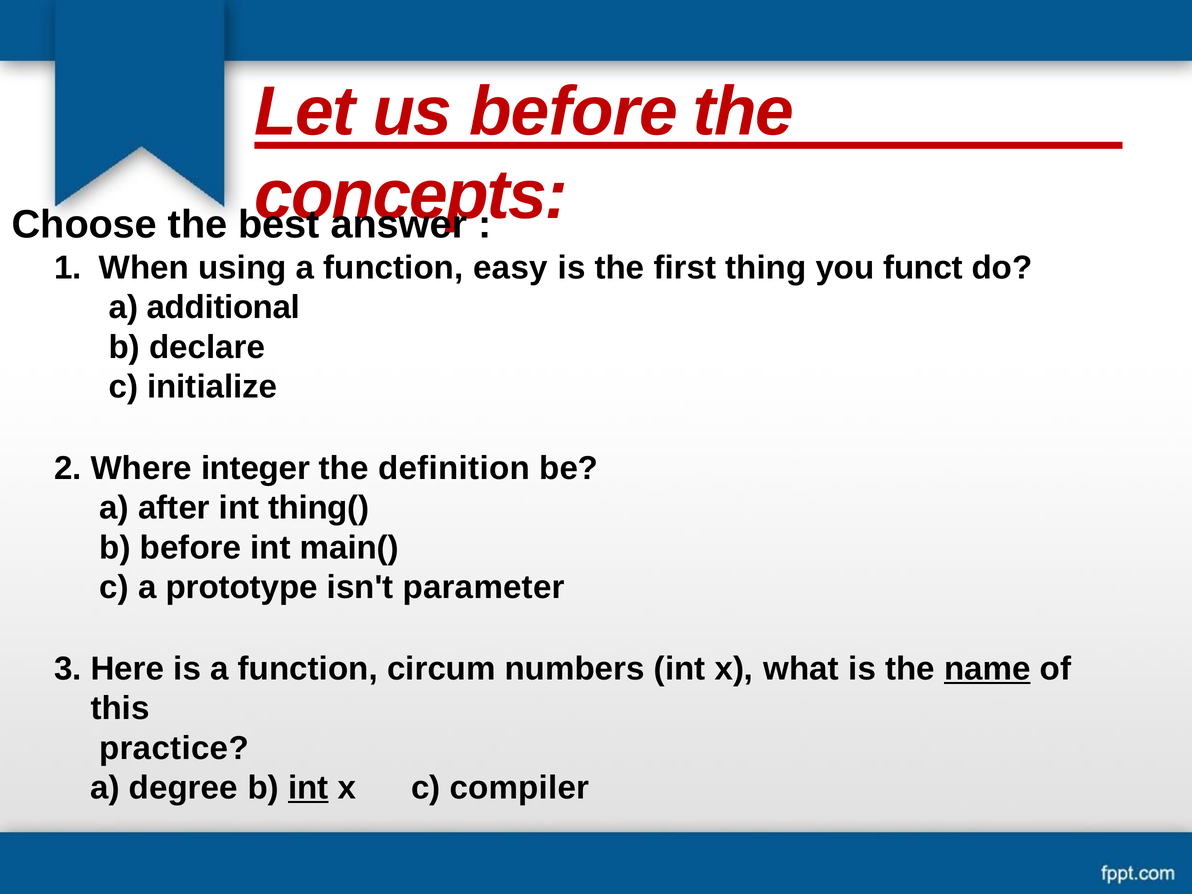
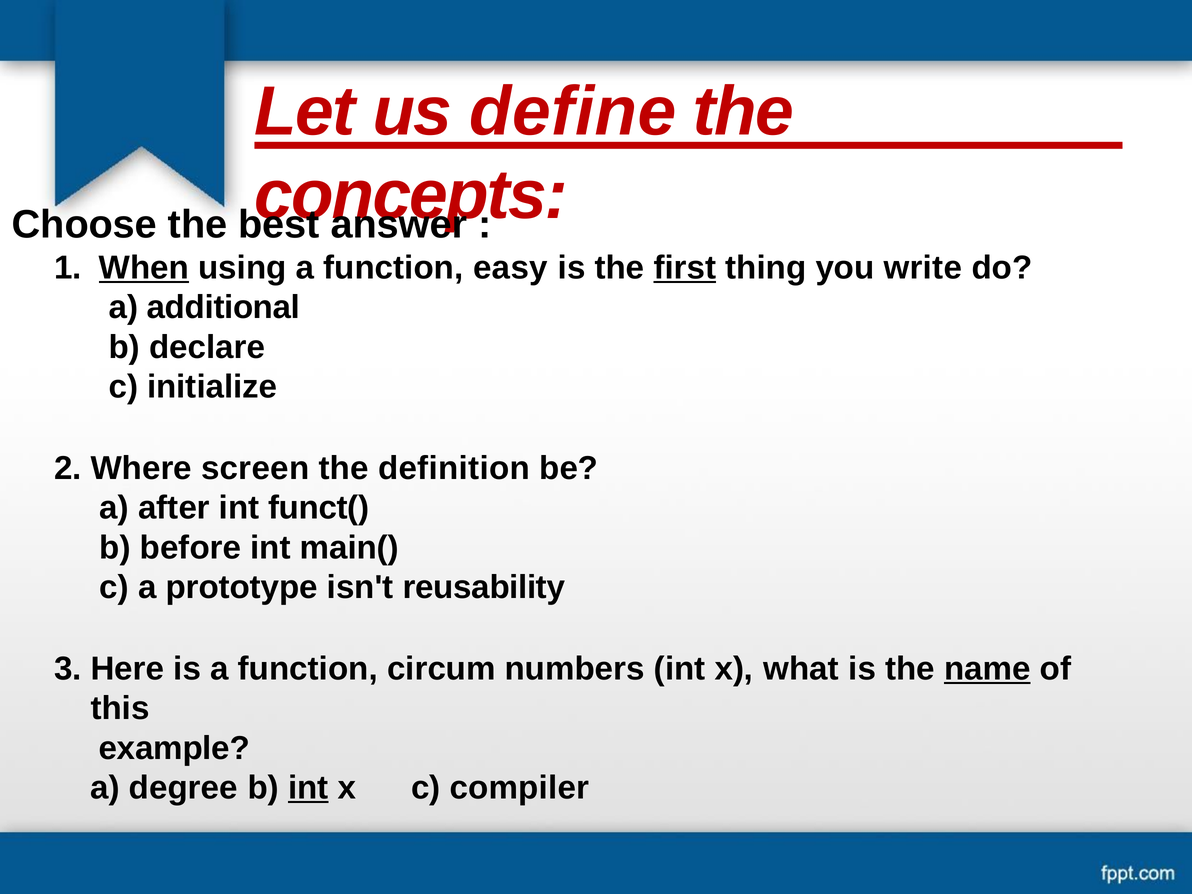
us before: before -> define
When underline: none -> present
first underline: none -> present
funct: funct -> write
integer: integer -> screen
thing(: thing( -> funct(
parameter: parameter -> reusability
practice: practice -> example
